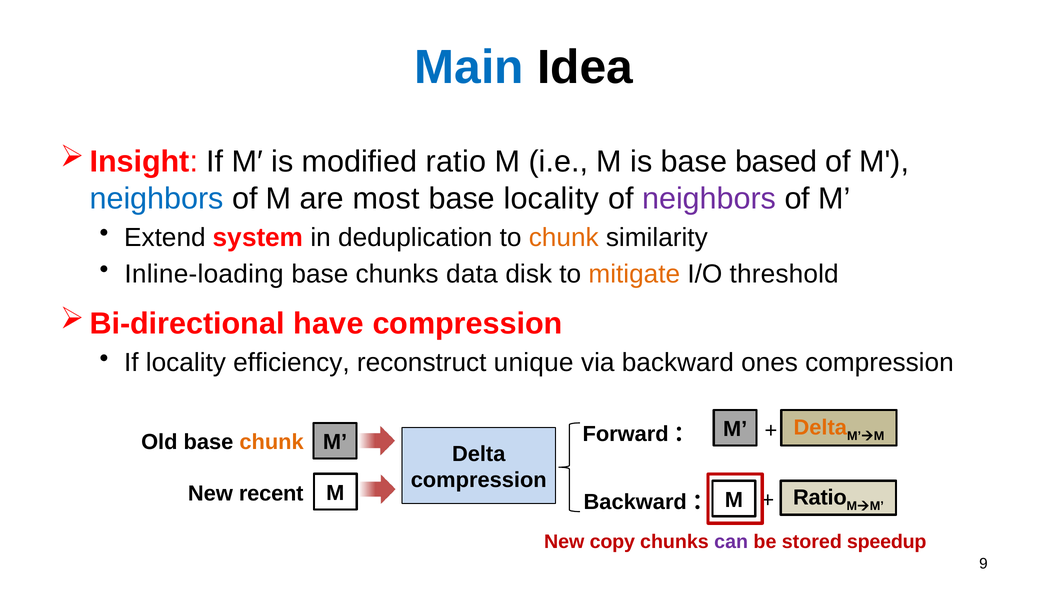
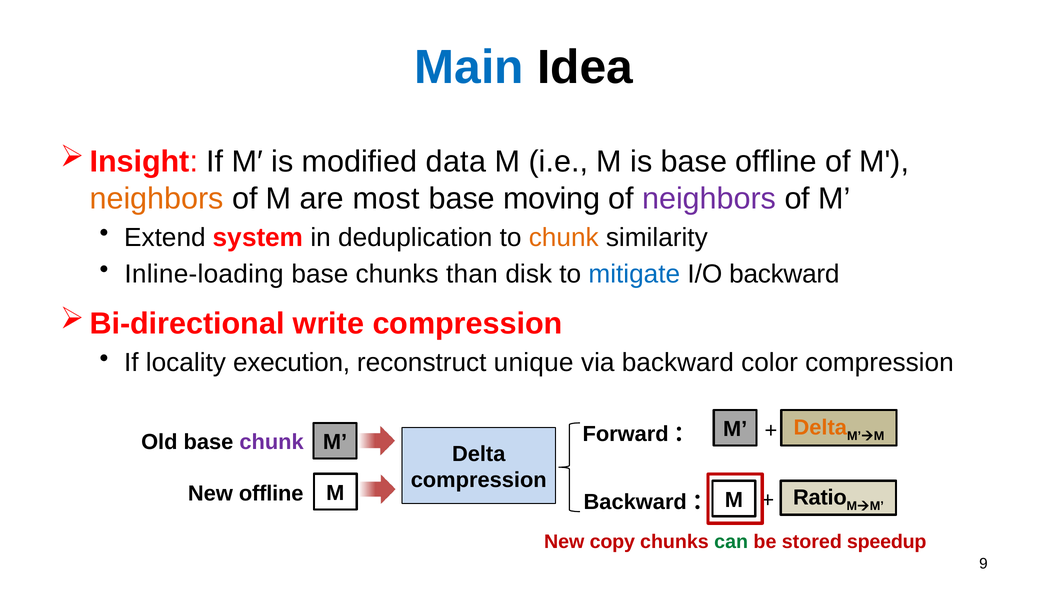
modified ratio: ratio -> data
base based: based -> offline
neighbors at (157, 199) colour: blue -> orange
base locality: locality -> moving
data: data -> than
mitigate colour: orange -> blue
I/O threshold: threshold -> backward
have: have -> write
efficiency: efficiency -> execution
ones: ones -> color
chunk at (272, 443) colour: orange -> purple
New recent: recent -> offline
can colour: purple -> green
